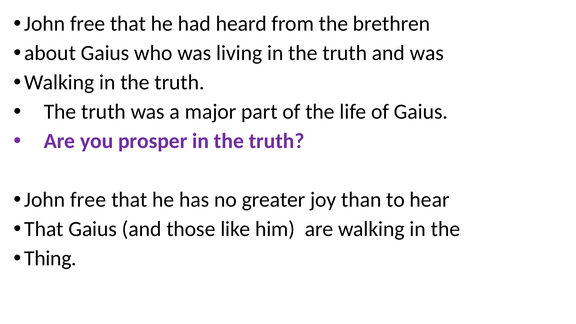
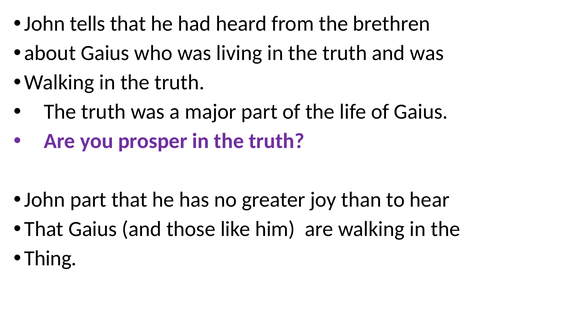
free at (88, 24): free -> tells
free at (88, 200): free -> part
